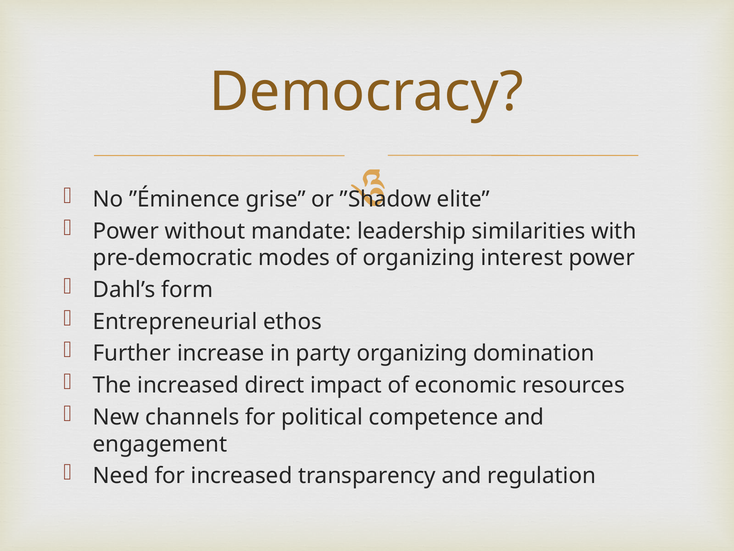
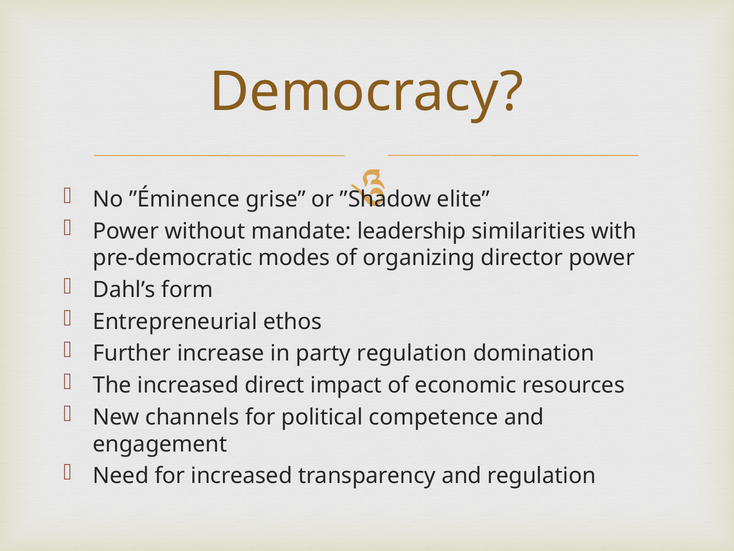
interest: interest -> director
party organizing: organizing -> regulation
